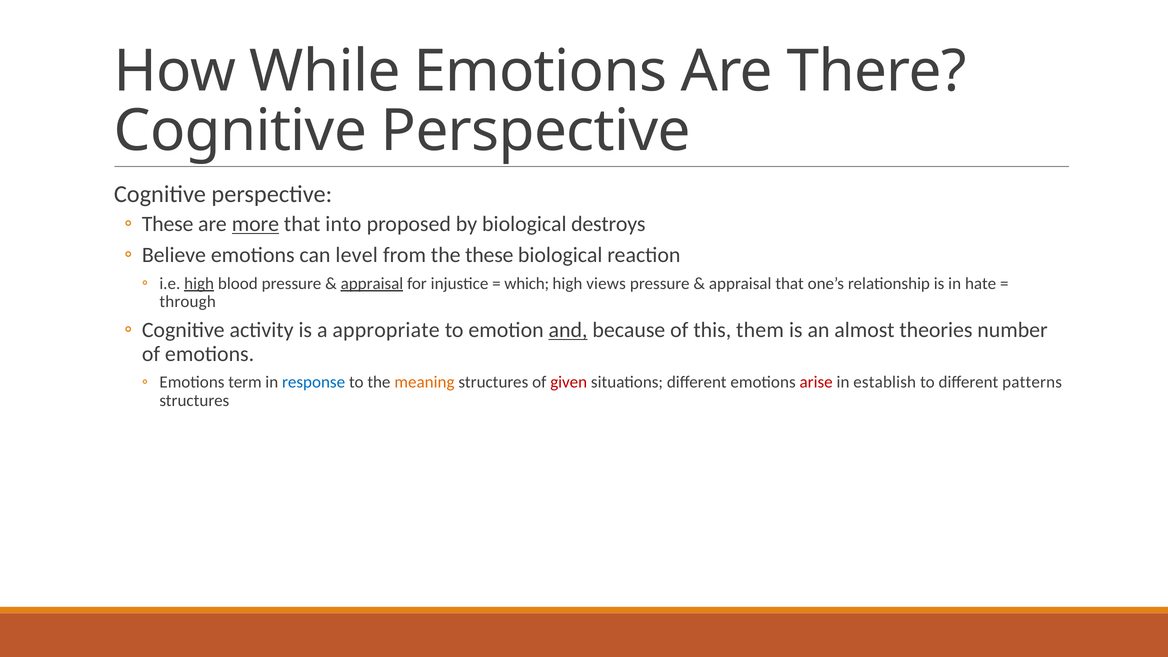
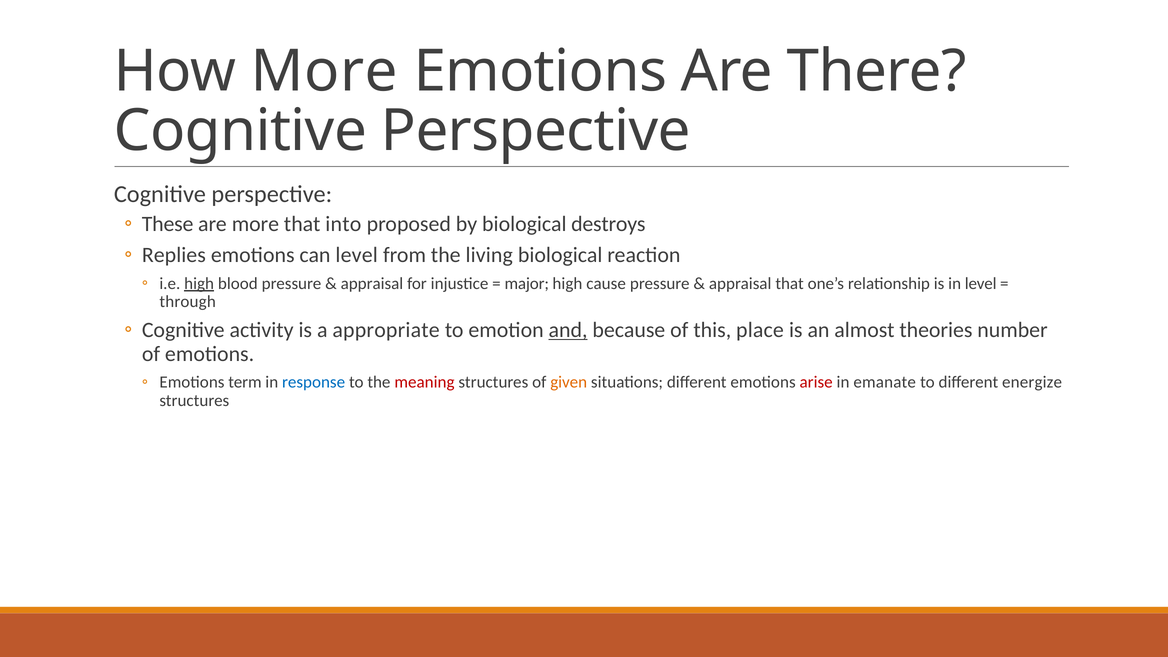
How While: While -> More
more at (255, 224) underline: present -> none
Believe: Believe -> Replies
the these: these -> living
appraisal at (372, 283) underline: present -> none
which: which -> major
views: views -> cause
in hate: hate -> level
them: them -> place
meaning colour: orange -> red
given colour: red -> orange
establish: establish -> emanate
patterns: patterns -> energize
